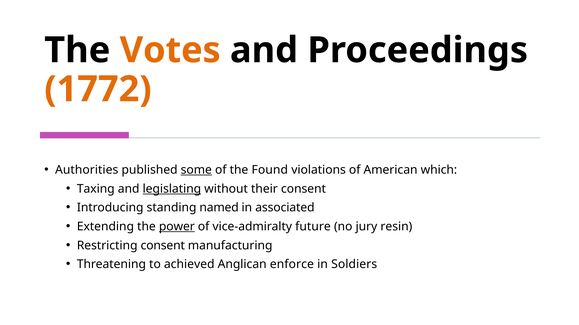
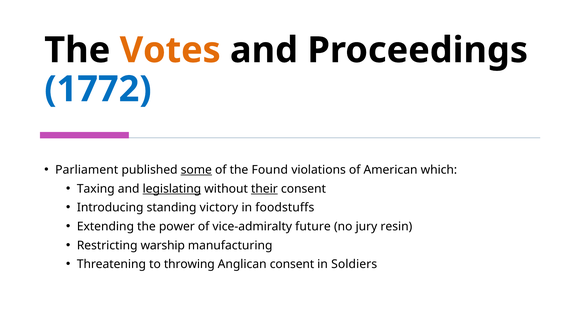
1772 colour: orange -> blue
Authorities: Authorities -> Parliament
their underline: none -> present
named: named -> victory
associated: associated -> foodstuffs
power underline: present -> none
Restricting consent: consent -> warship
achieved: achieved -> throwing
Anglican enforce: enforce -> consent
